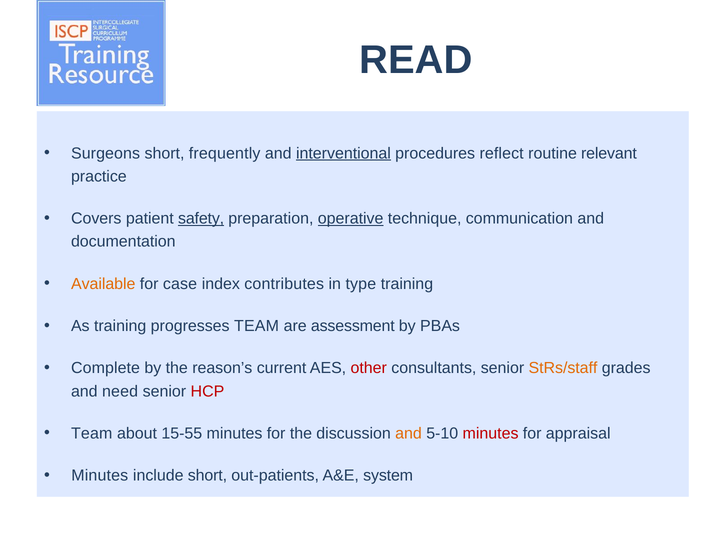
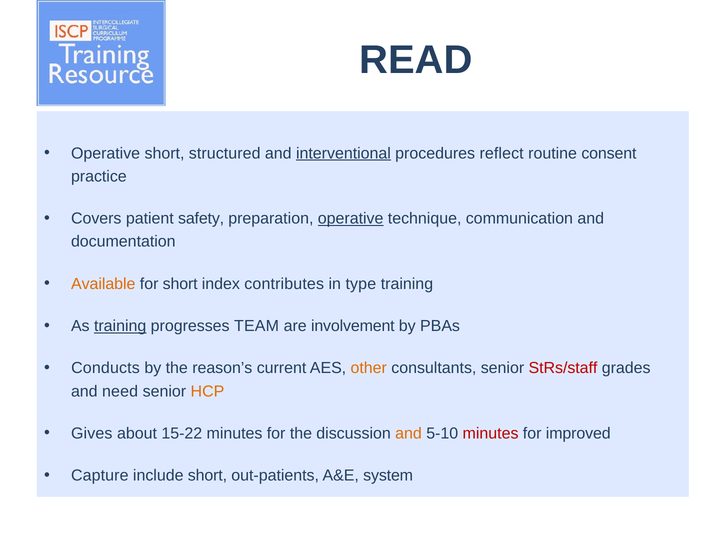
Surgeons at (106, 153): Surgeons -> Operative
frequently: frequently -> structured
relevant: relevant -> consent
safety underline: present -> none
for case: case -> short
training at (120, 326) underline: none -> present
assessment: assessment -> involvement
Complete: Complete -> Conducts
other colour: red -> orange
StRs/staff colour: orange -> red
HCP colour: red -> orange
Team at (92, 433): Team -> Gives
15-55: 15-55 -> 15-22
appraisal: appraisal -> improved
Minutes at (100, 476): Minutes -> Capture
